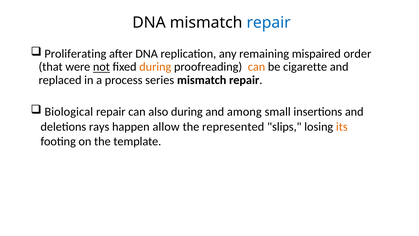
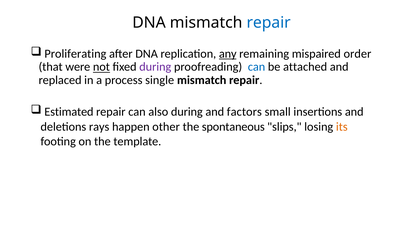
any underline: none -> present
during at (155, 67) colour: orange -> purple
can at (257, 67) colour: orange -> blue
cigarette: cigarette -> attached
series: series -> single
Biological: Biological -> Estimated
among: among -> factors
allow: allow -> other
represented: represented -> spontaneous
